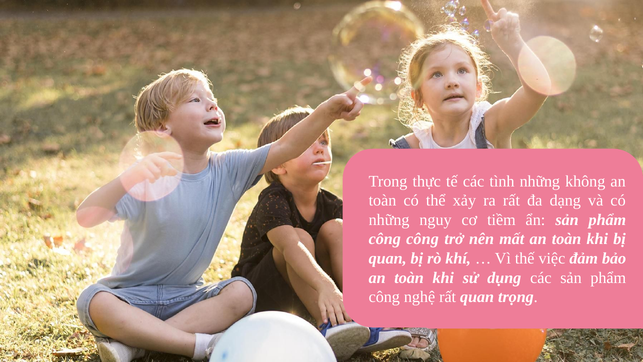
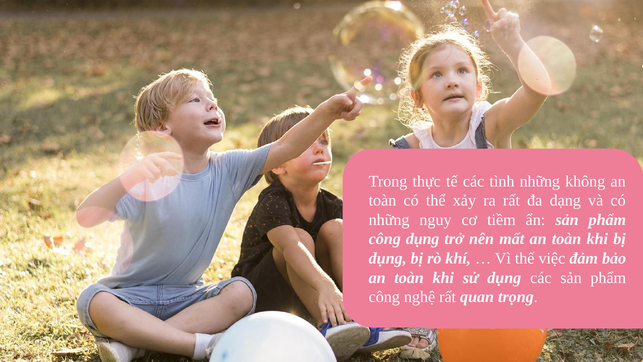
công công: công -> dụng
quan at (388, 258): quan -> dụng
